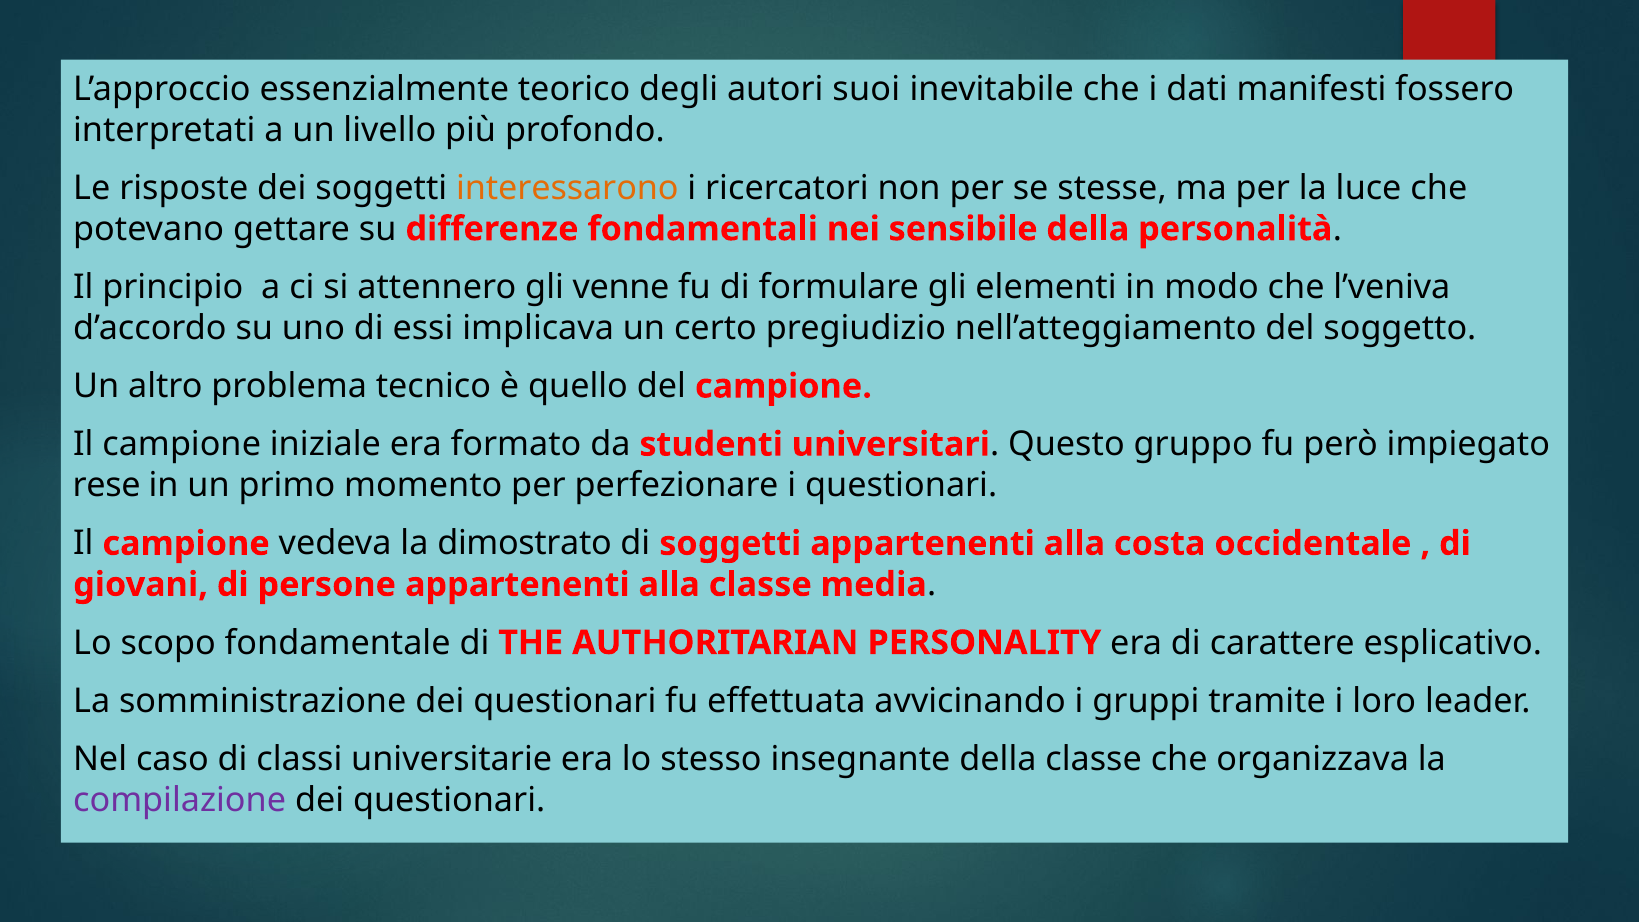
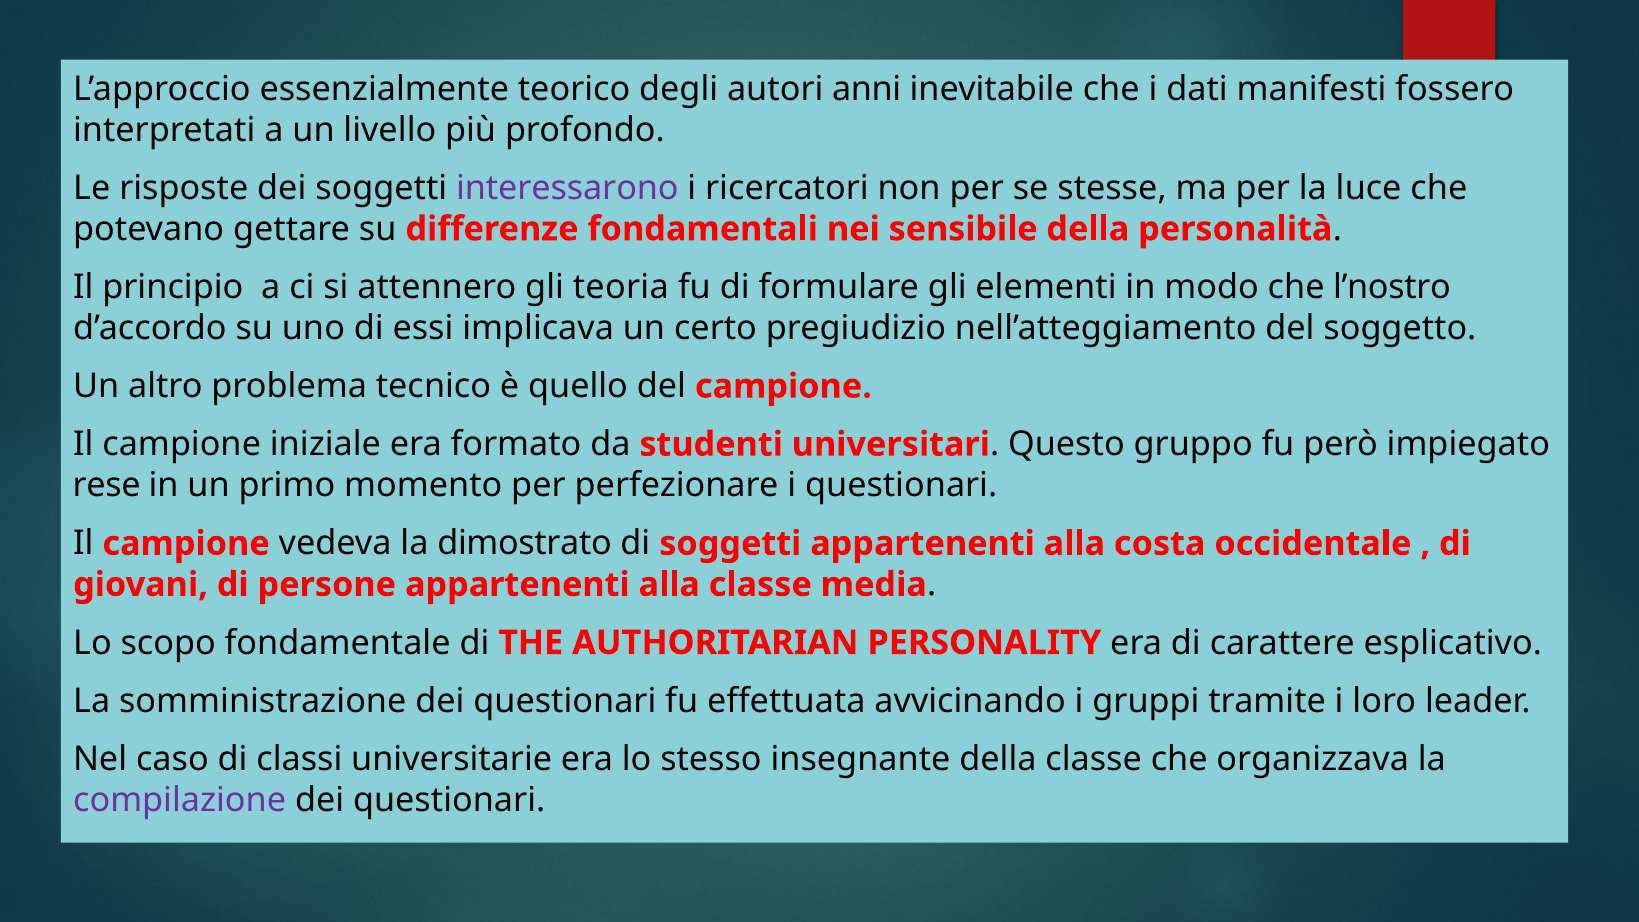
suoi: suoi -> anni
interessarono colour: orange -> purple
venne: venne -> teoria
l’veniva: l’veniva -> l’nostro
